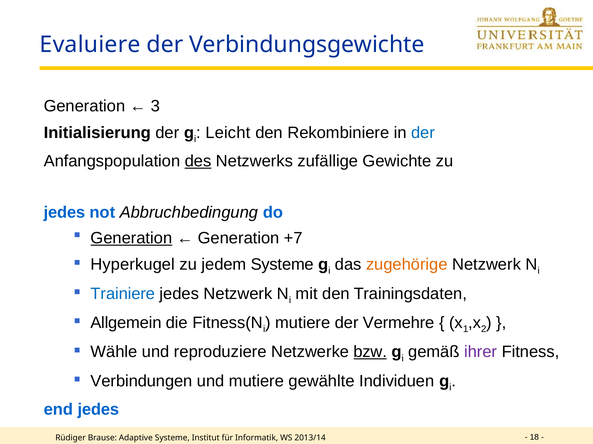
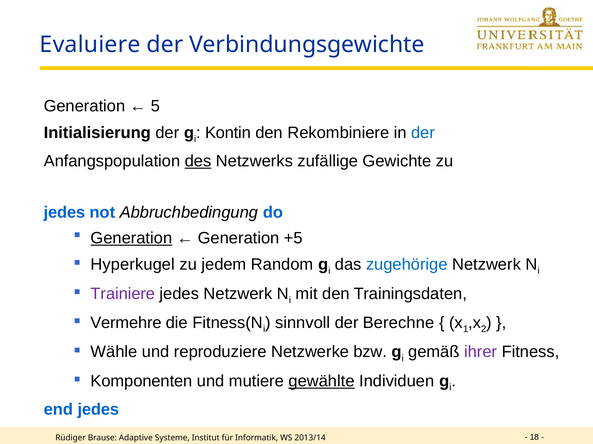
3: 3 -> 5
Leicht: Leicht -> Kontin
+7: +7 -> +5
jedem Systeme: Systeme -> Random
zugehörige colour: orange -> blue
Trainiere colour: blue -> purple
Allgemein: Allgemein -> Vermehre
mutiere at (303, 323): mutiere -> sinnvoll
Vermehre: Vermehre -> Berechne
bzw underline: present -> none
Verbindungen: Verbindungen -> Komponenten
gewählte underline: none -> present
